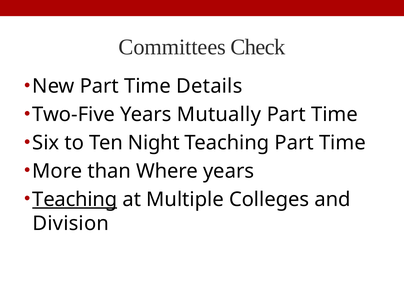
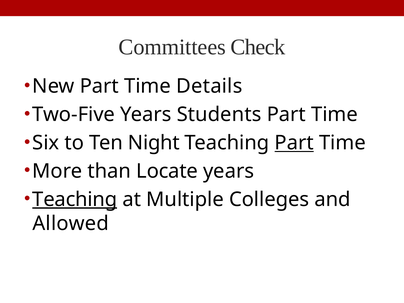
Mutually: Mutually -> Students
Part at (294, 143) underline: none -> present
Where: Where -> Locate
Division: Division -> Allowed
